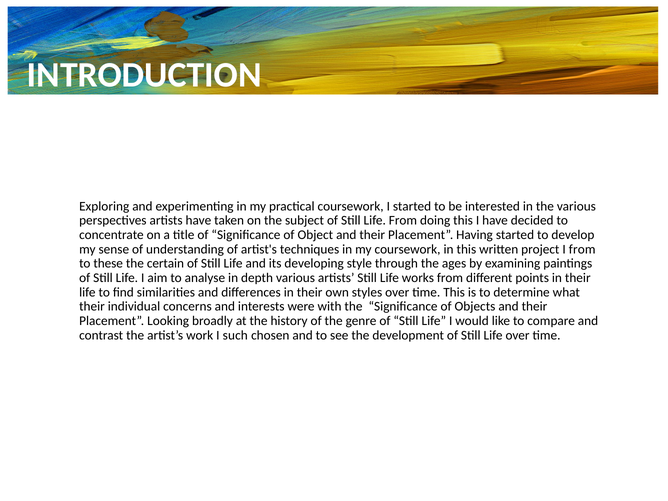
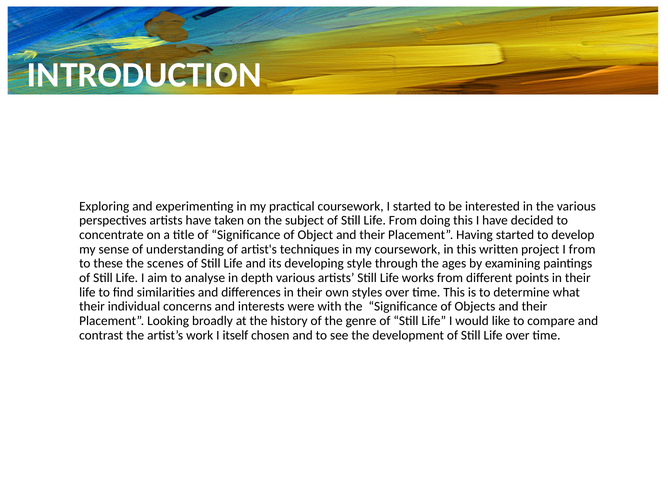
certain: certain -> scenes
such: such -> itself
